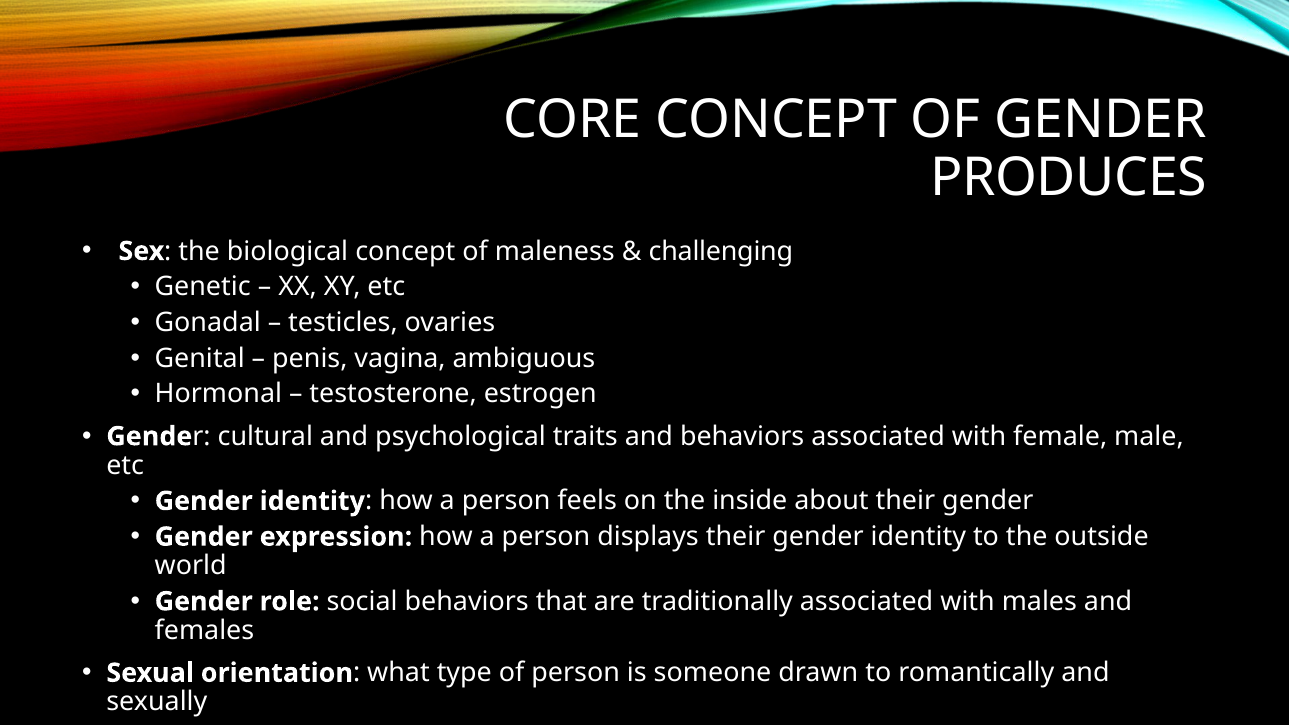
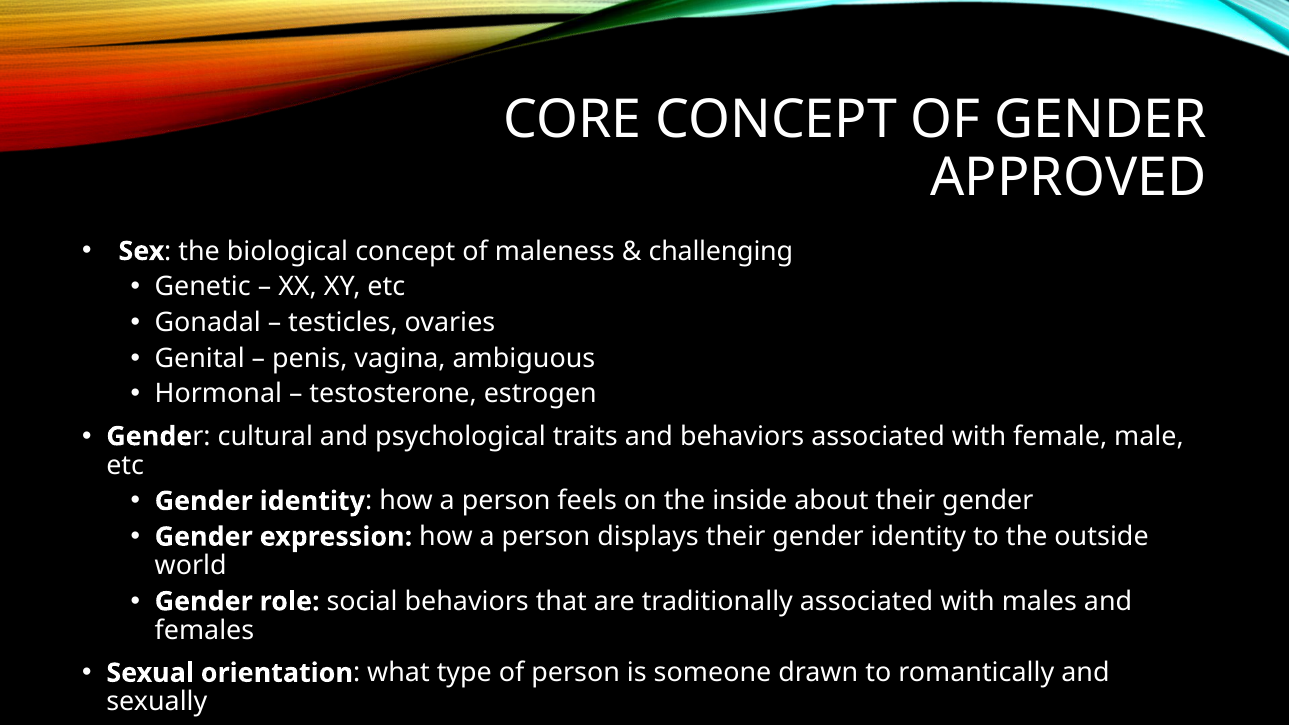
PRODUCES: PRODUCES -> APPROVED
